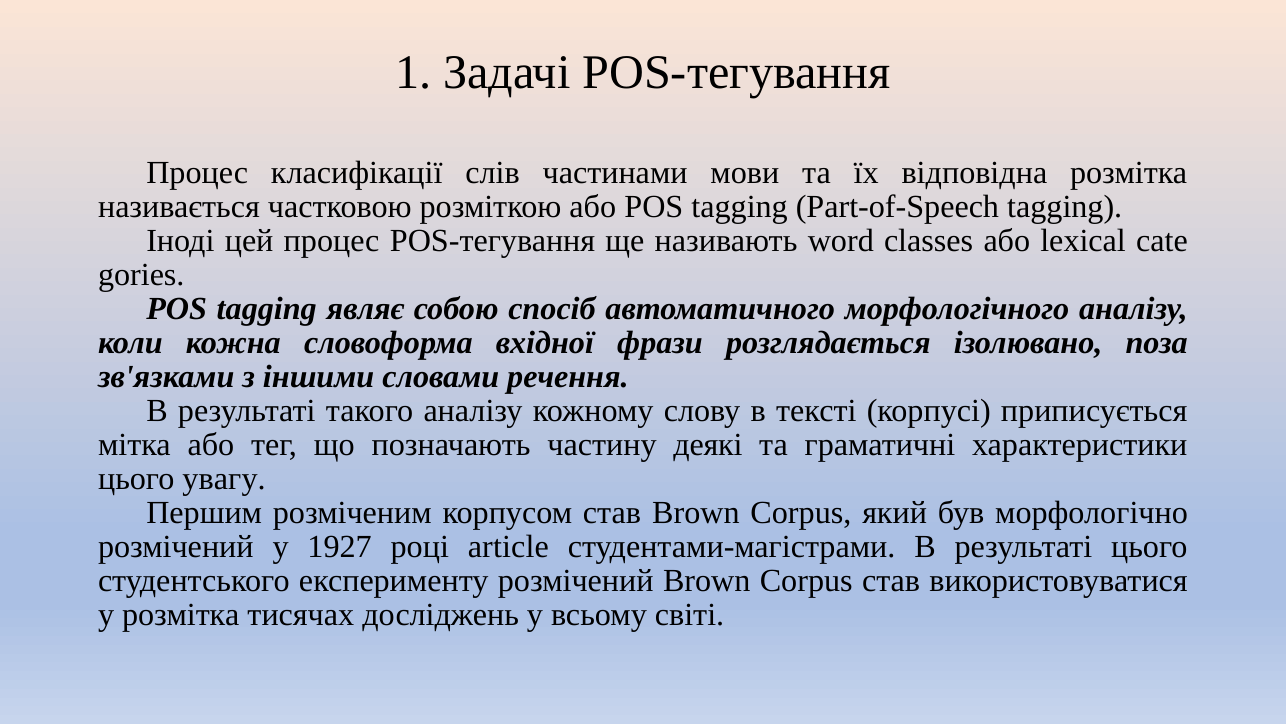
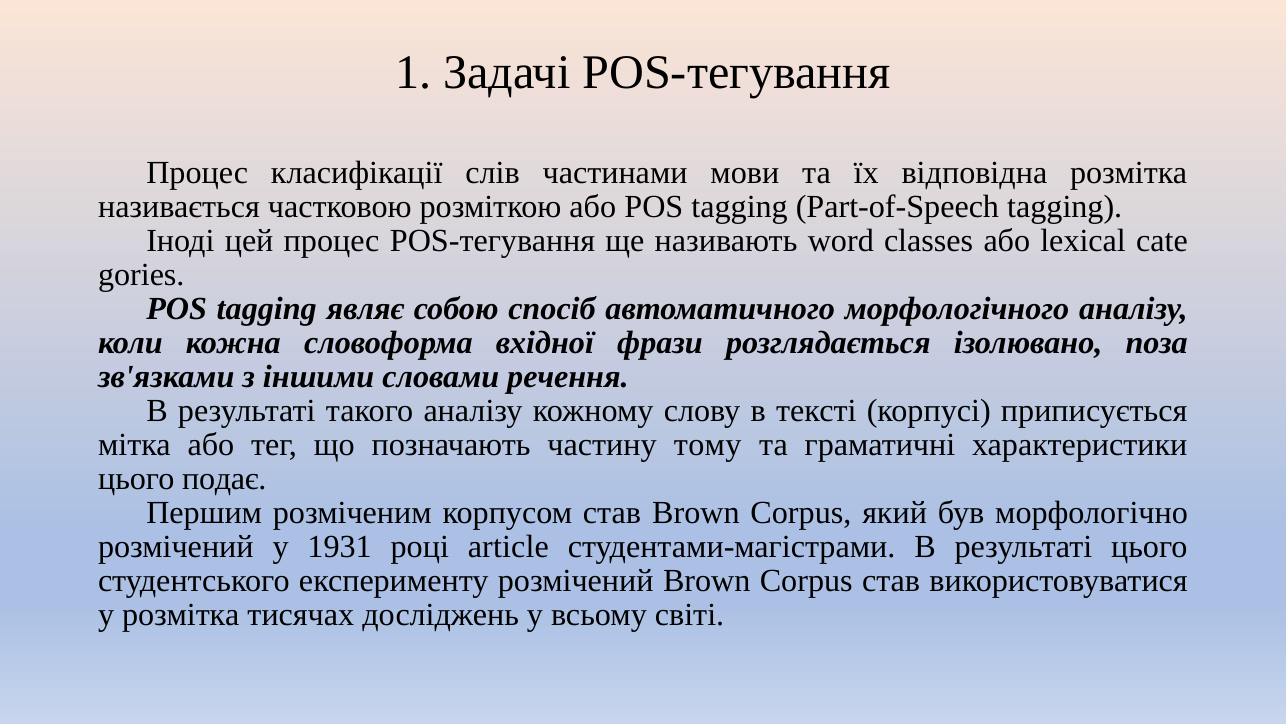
деякі: деякі -> тому
увагу: увагу -> подає
1927: 1927 -> 1931
